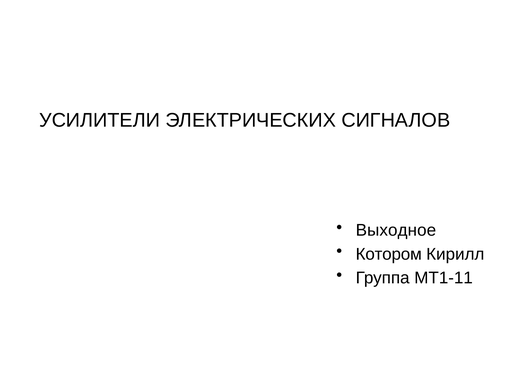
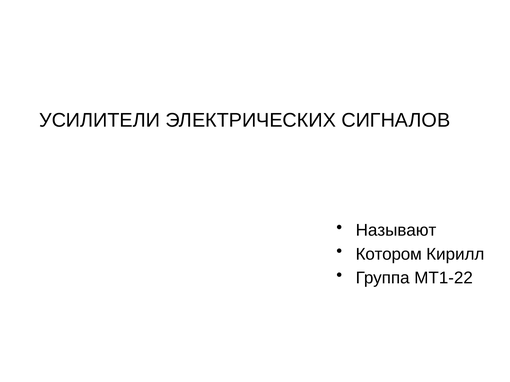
Выходное: Выходное -> Называют
МТ1-11: МТ1-11 -> МТ1-22
